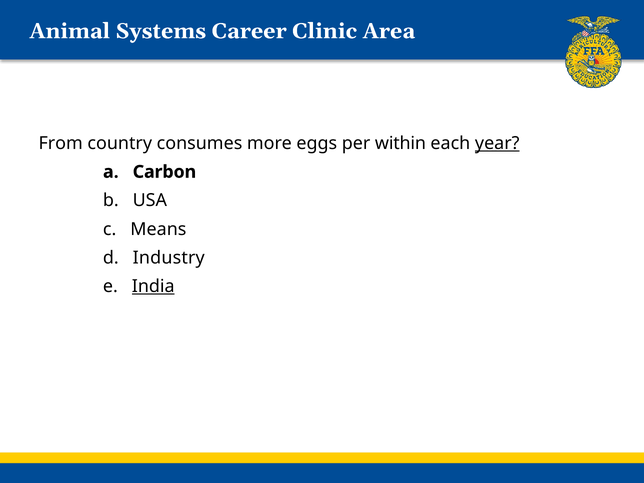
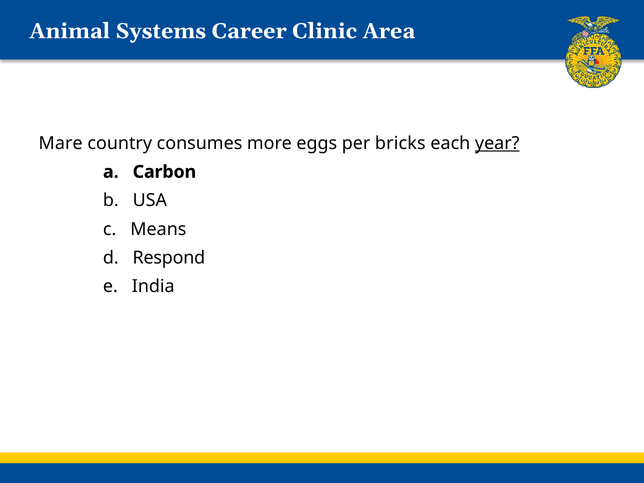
From: From -> Mare
within: within -> bricks
Industry: Industry -> Respond
India underline: present -> none
